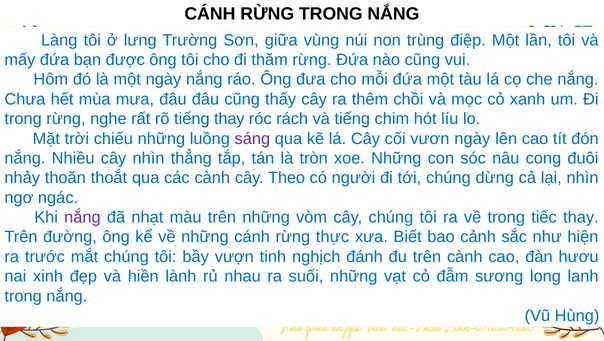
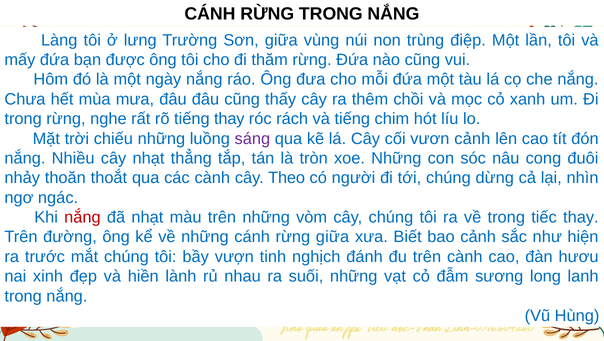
vươn ngày: ngày -> cảnh
cây nhìn: nhìn -> nhạt
nắng at (82, 217) colour: purple -> red
rừng thực: thực -> giữa
